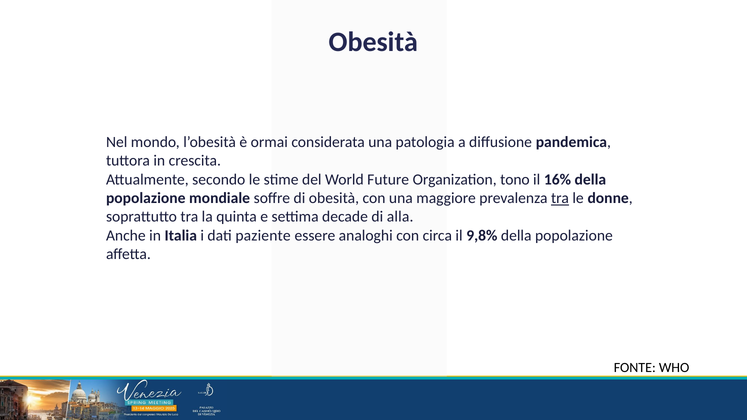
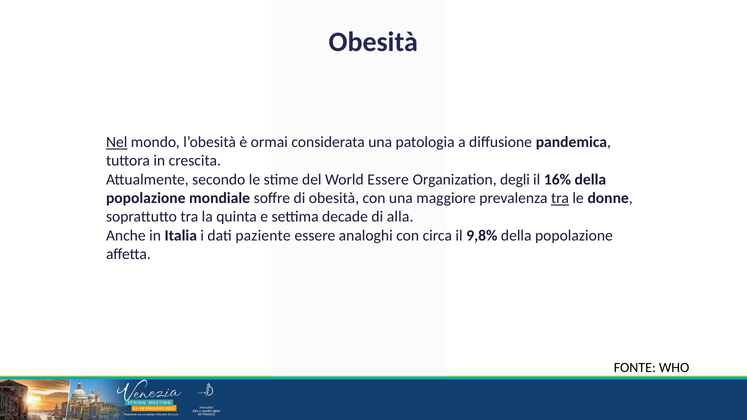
Nel underline: none -> present
World Future: Future -> Essere
tono: tono -> degli
